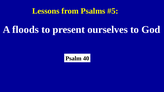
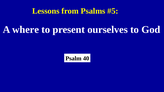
floods: floods -> where
